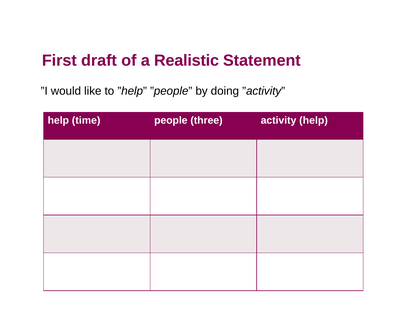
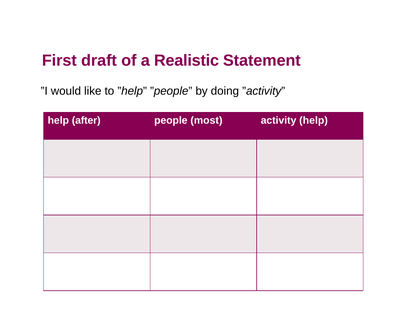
time: time -> after
three: three -> most
